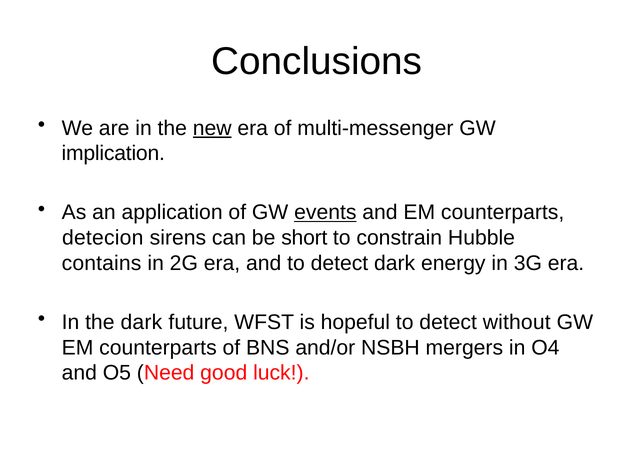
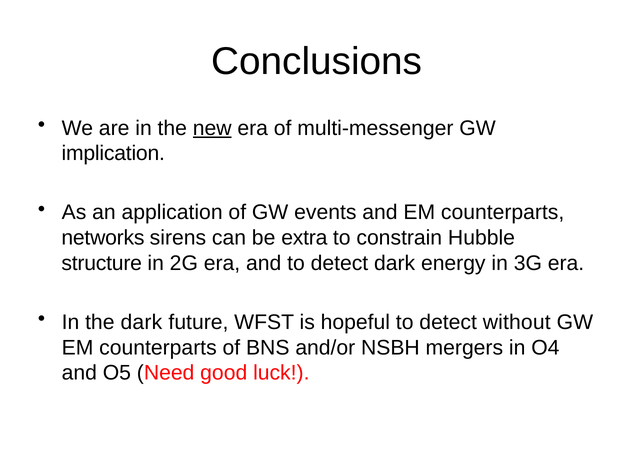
events underline: present -> none
detecion: detecion -> networks
short: short -> extra
contains: contains -> structure
